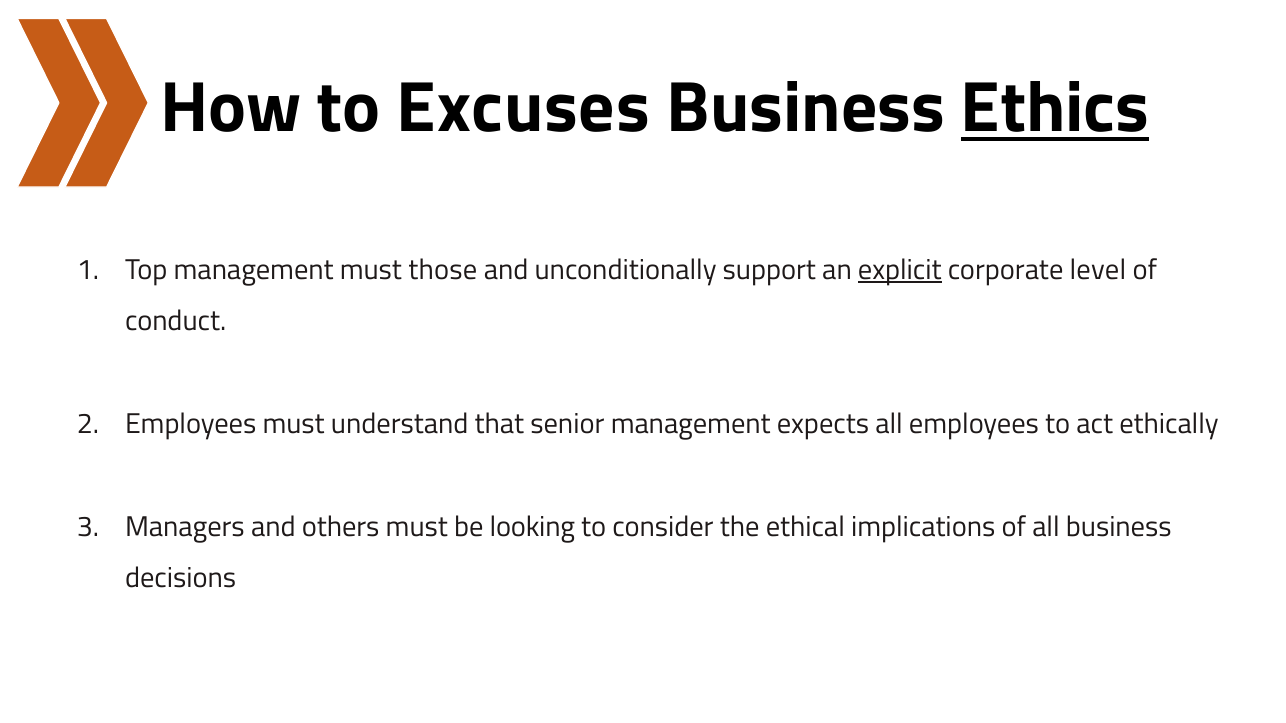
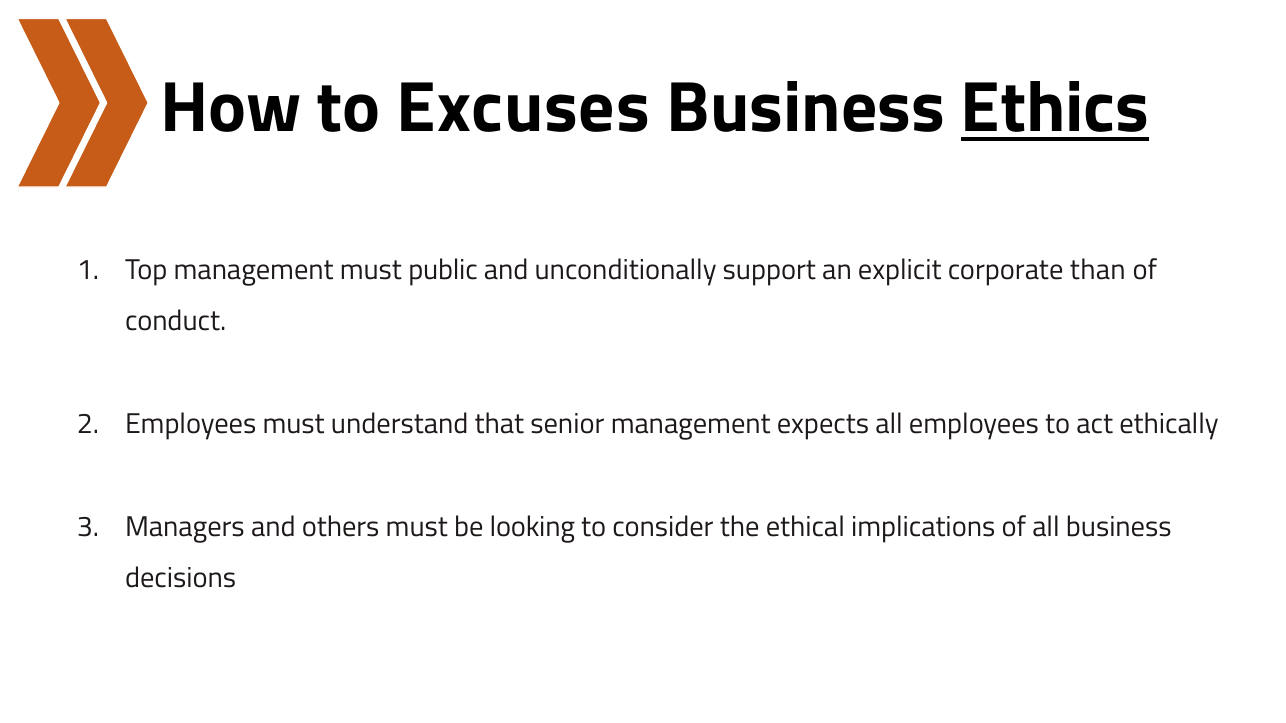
those: those -> public
explicit underline: present -> none
level: level -> than
